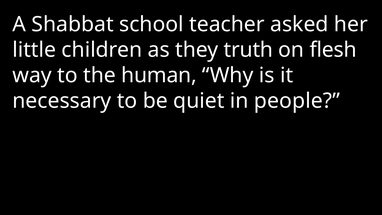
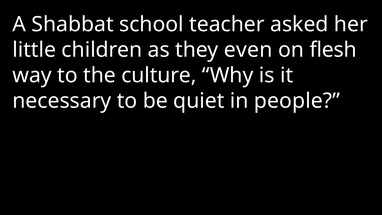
truth: truth -> even
human: human -> culture
